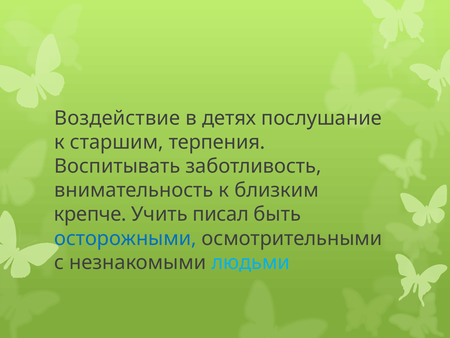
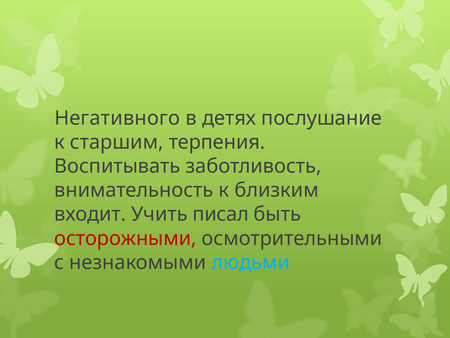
Воздействие: Воздействие -> Негативного
крепче: крепче -> входит
осторожными colour: blue -> red
